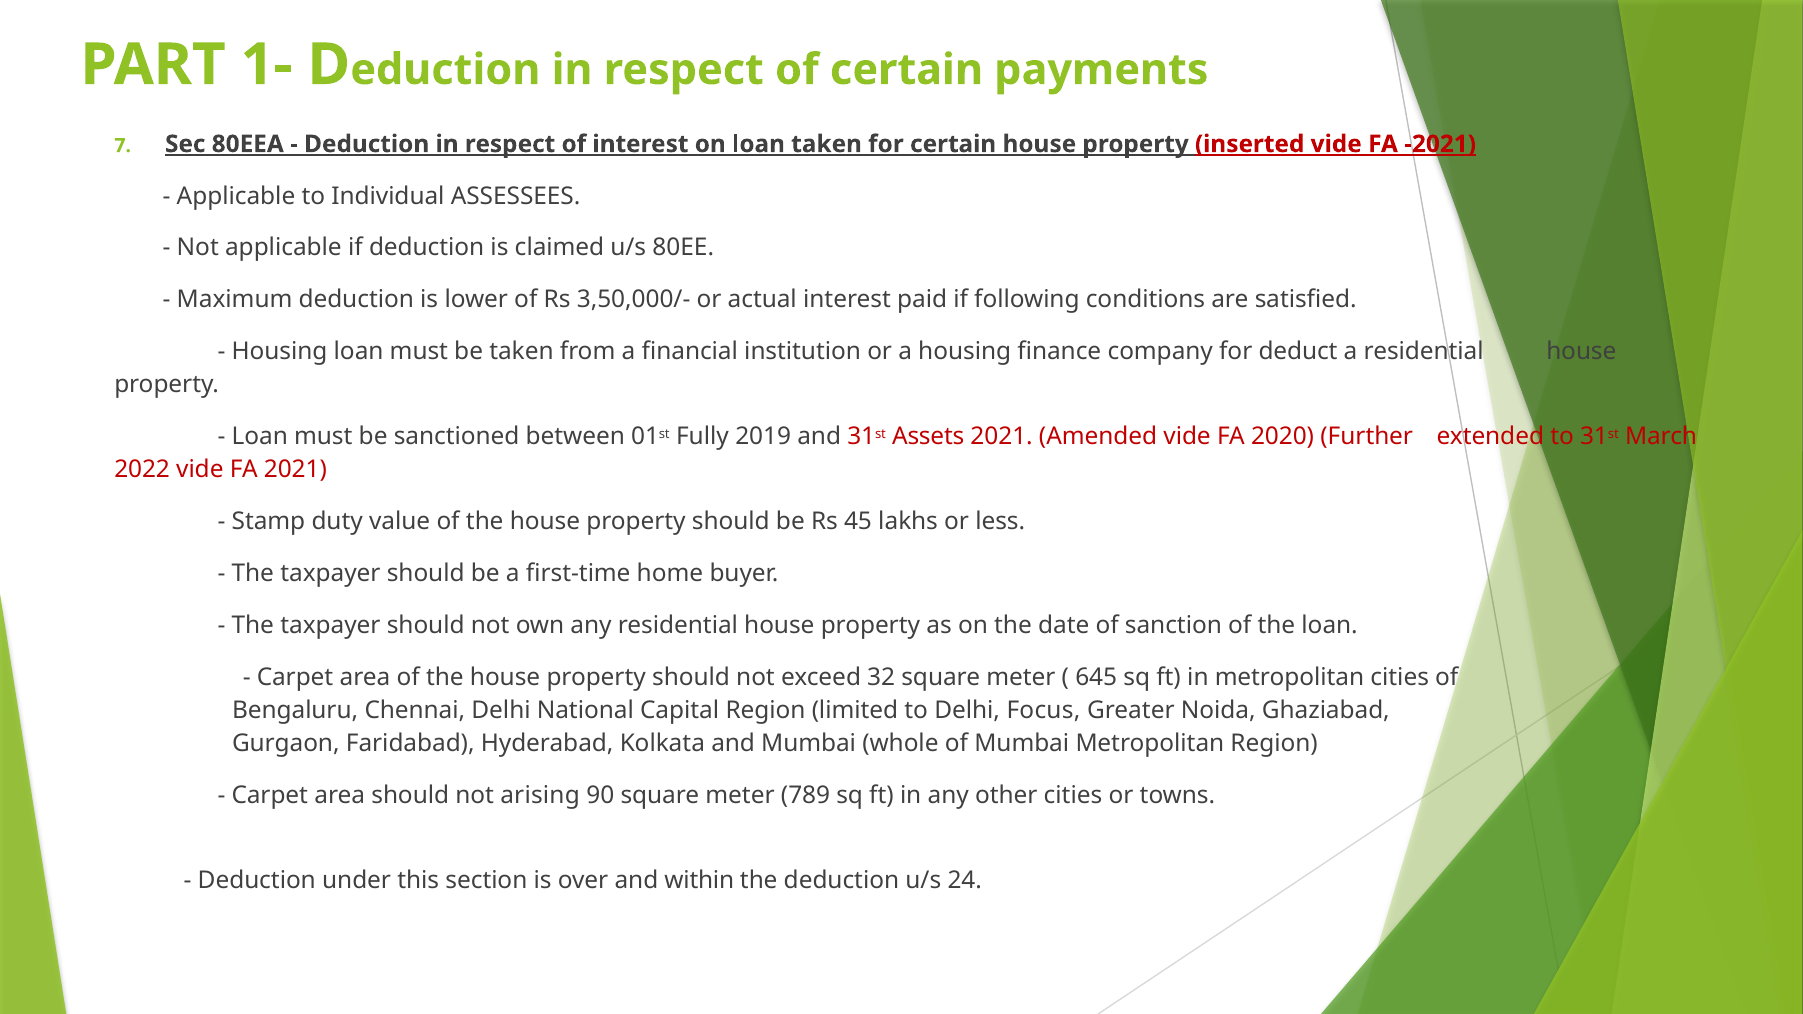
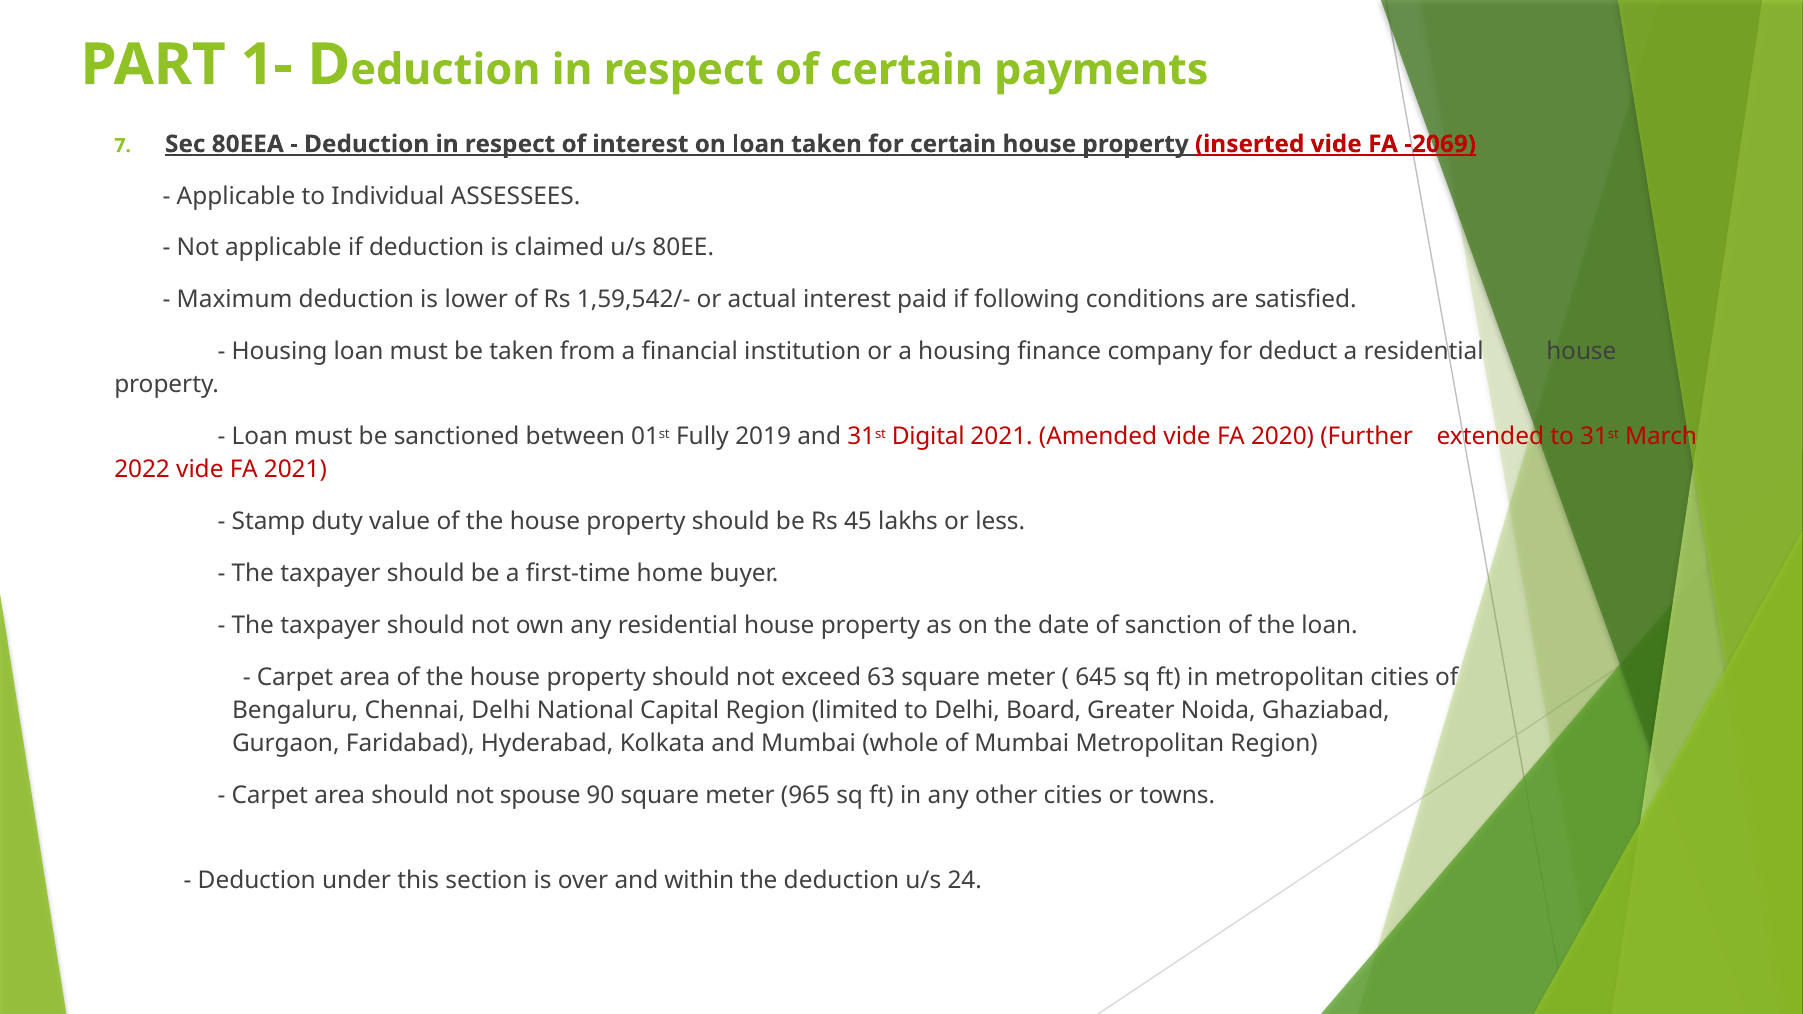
-2021: -2021 -> -2069
3,50,000/-: 3,50,000/- -> 1,59,542/-
Assets: Assets -> Digital
32: 32 -> 63
Focus: Focus -> Board
arising: arising -> spouse
789: 789 -> 965
